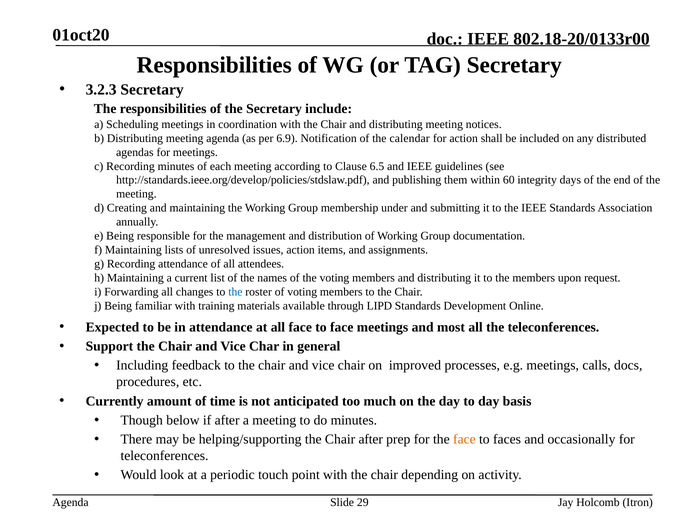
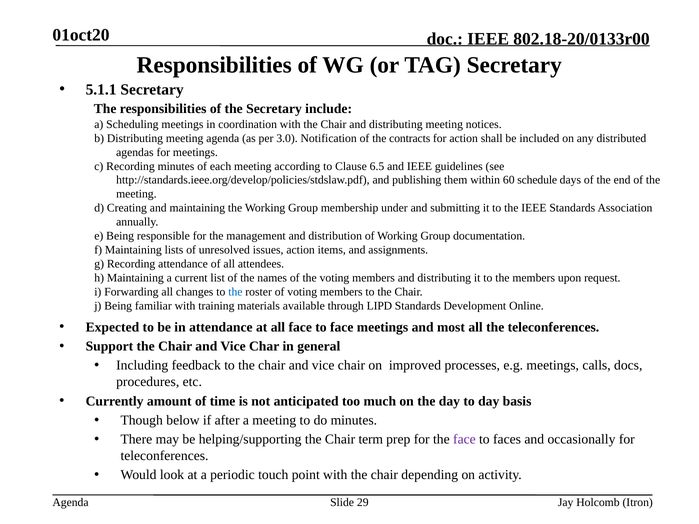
3.2.3: 3.2.3 -> 5.1.1
6.9: 6.9 -> 3.0
calendar: calendar -> contracts
integrity: integrity -> schedule
Chair after: after -> term
face at (464, 440) colour: orange -> purple
